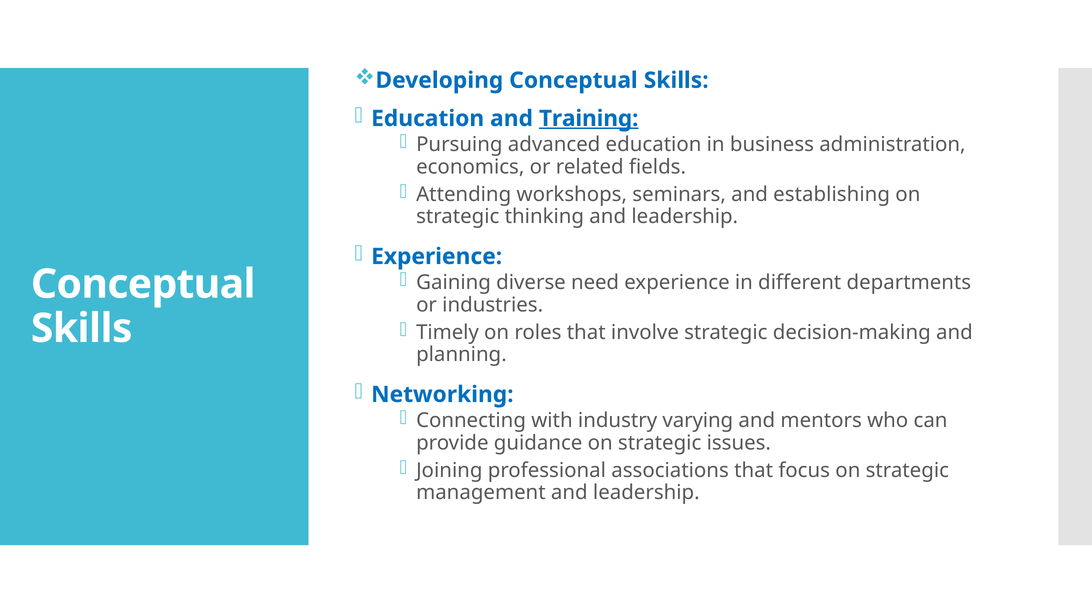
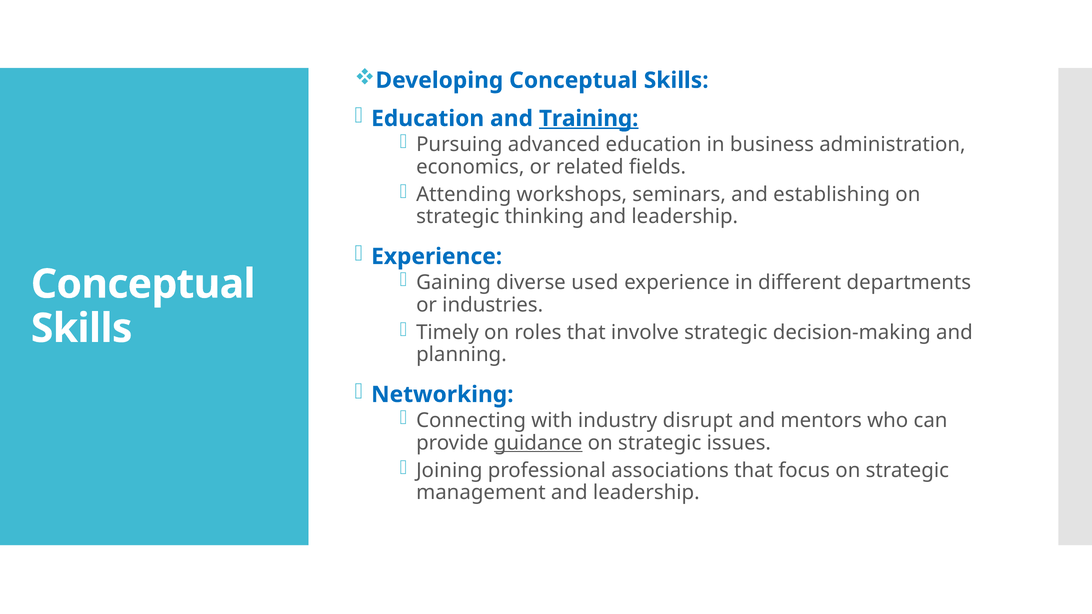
need: need -> used
varying: varying -> disrupt
guidance underline: none -> present
